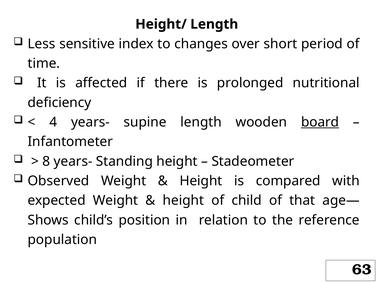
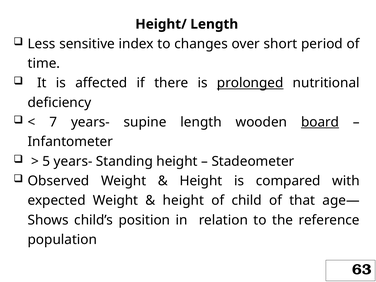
prolonged underline: none -> present
4: 4 -> 7
8: 8 -> 5
